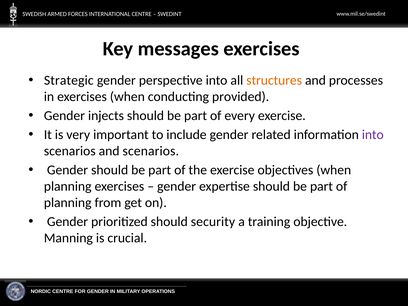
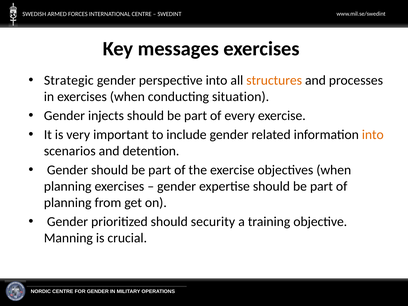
provided: provided -> situation
into at (373, 135) colour: purple -> orange
and scenarios: scenarios -> detention
